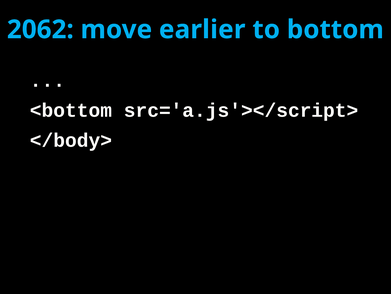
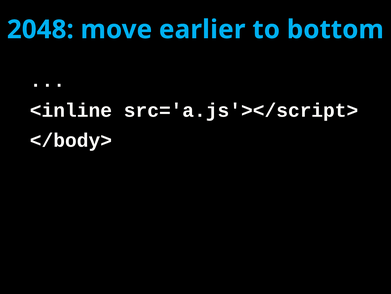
2062: 2062 -> 2048
<bottom: <bottom -> <inline
